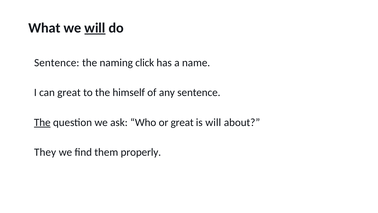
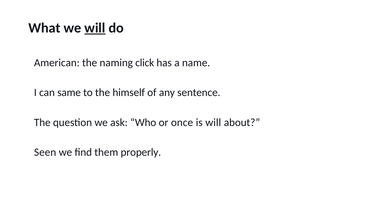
Sentence at (57, 63): Sentence -> American
can great: great -> same
The at (42, 122) underline: present -> none
or great: great -> once
They: They -> Seen
